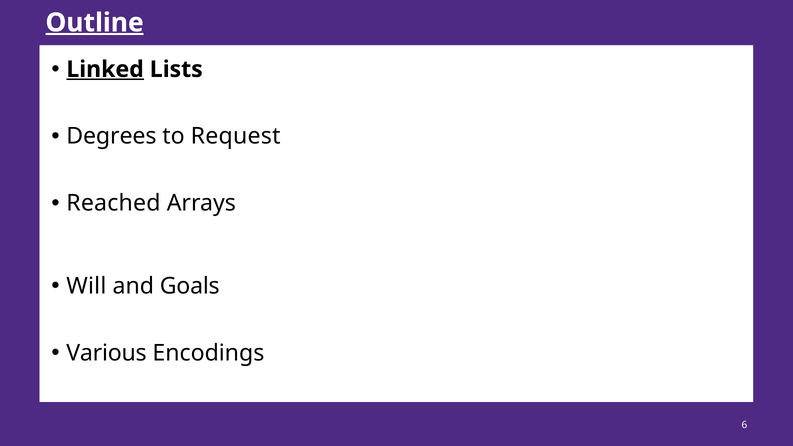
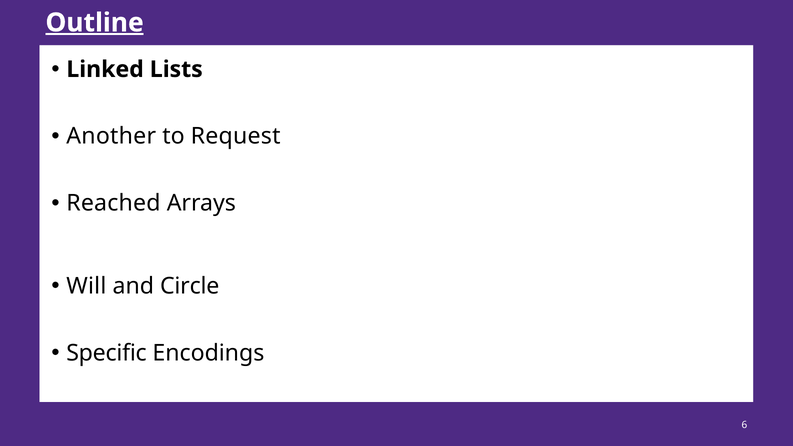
Linked underline: present -> none
Degrees: Degrees -> Another
Goals: Goals -> Circle
Various: Various -> Specific
